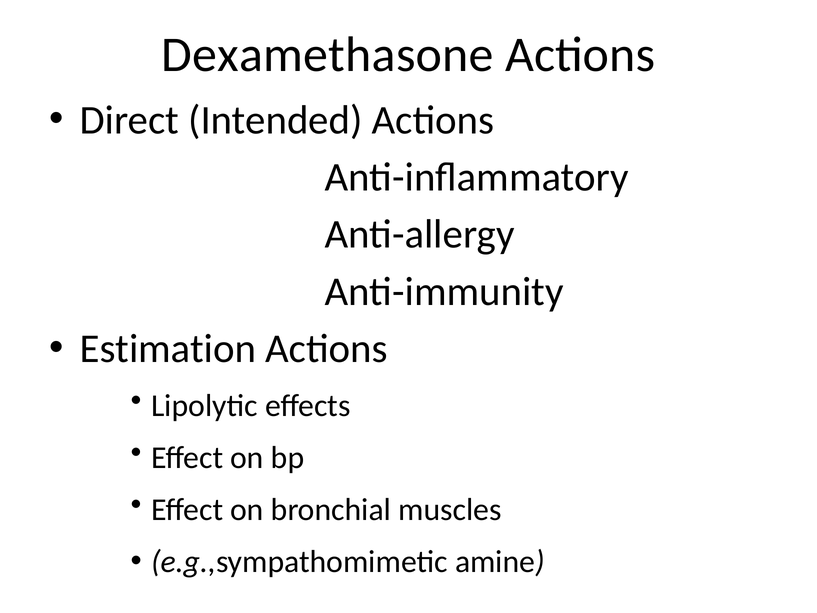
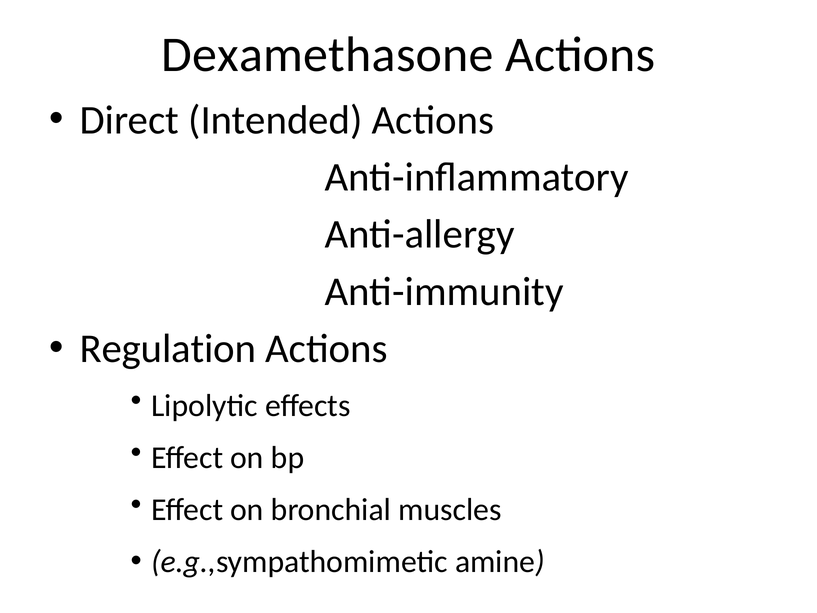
Estimation: Estimation -> Regulation
